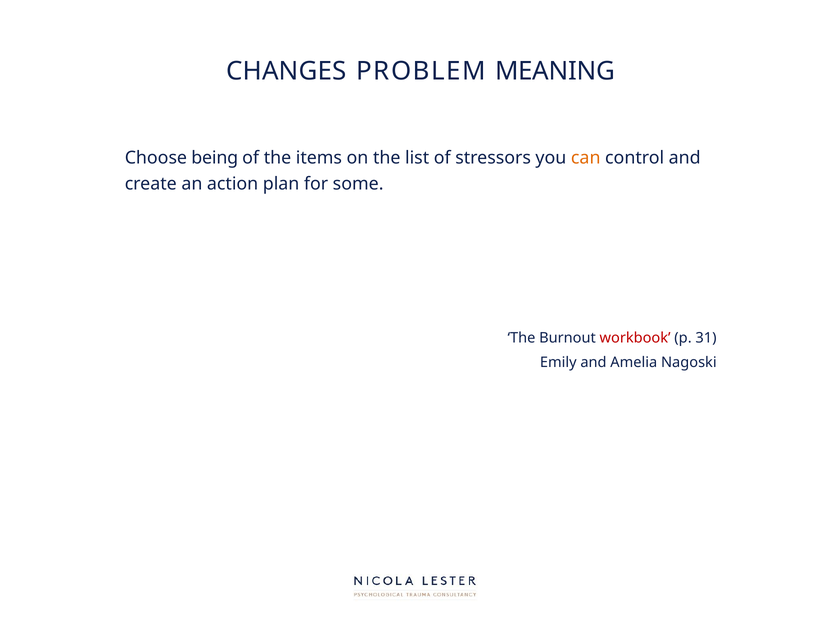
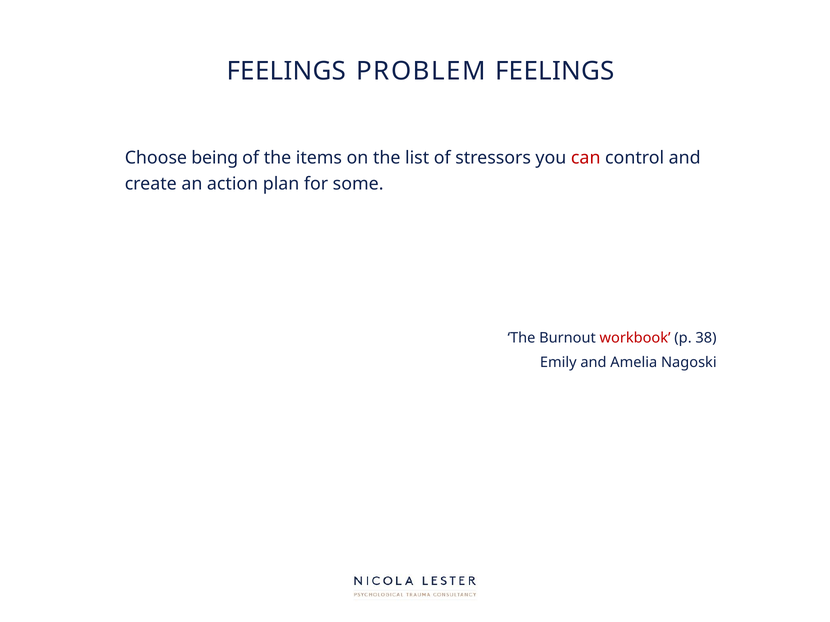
CHANGES at (286, 71): CHANGES -> FEELINGS
PROBLEM MEANING: MEANING -> FEELINGS
can colour: orange -> red
31: 31 -> 38
